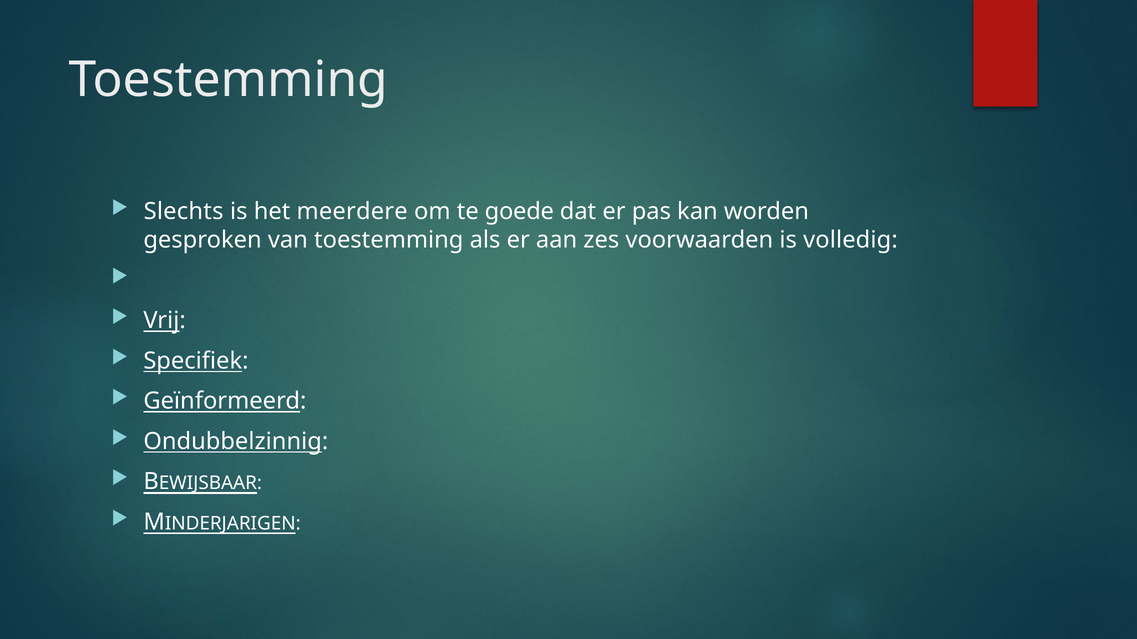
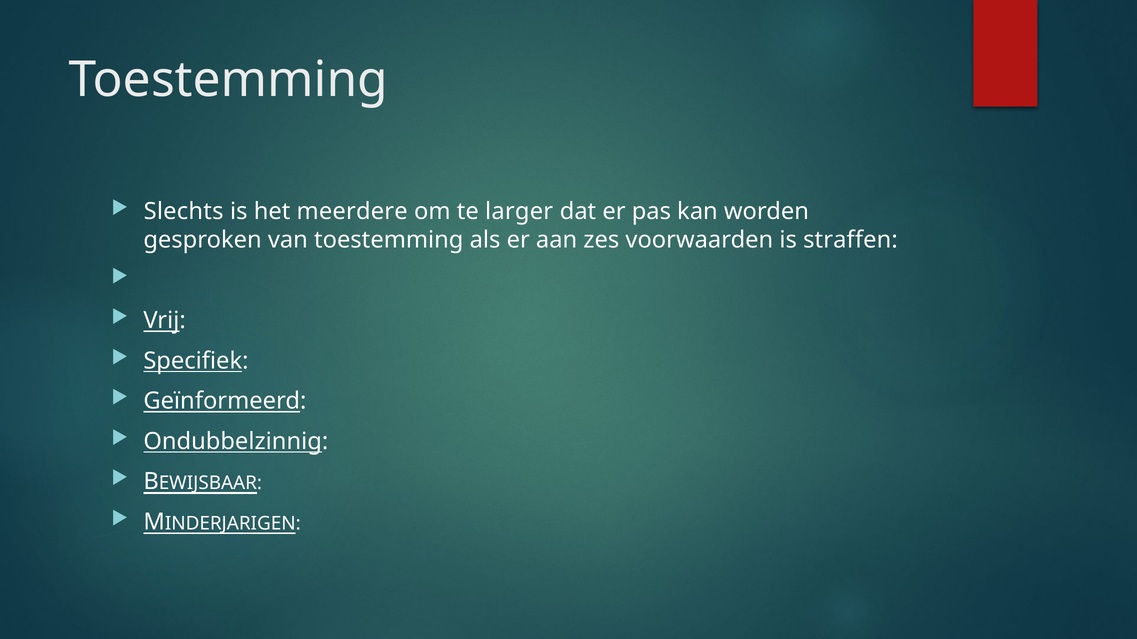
goede: goede -> larger
volledig: volledig -> straffen
